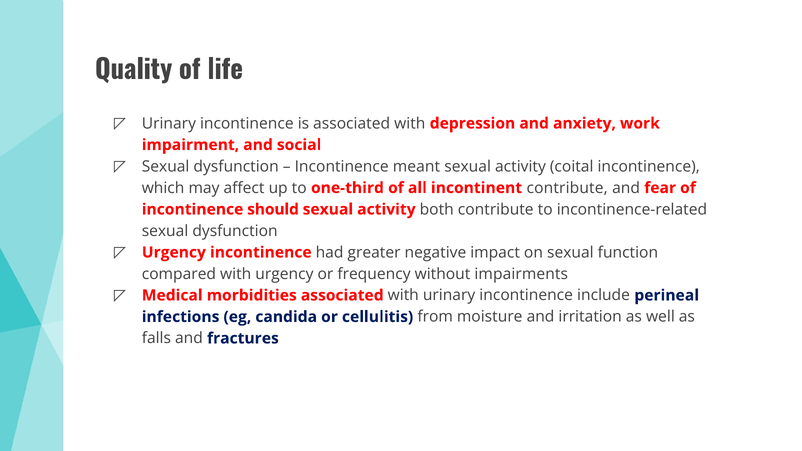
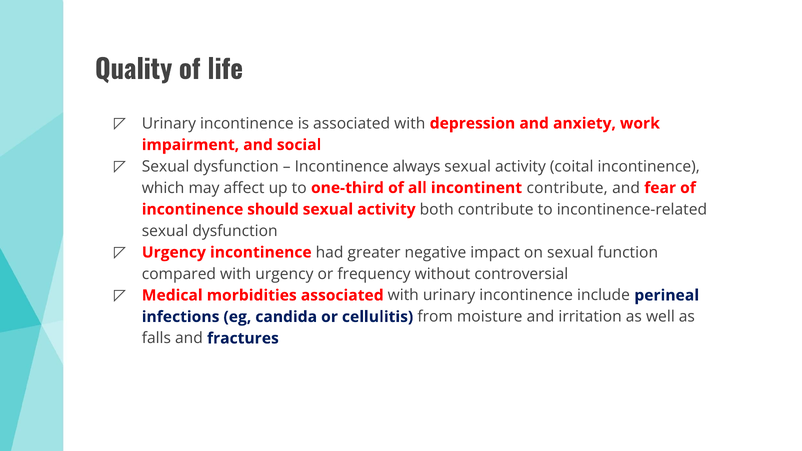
meant: meant -> always
impairments: impairments -> controversial
